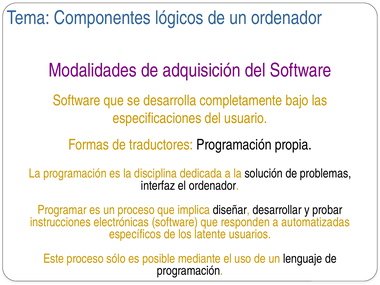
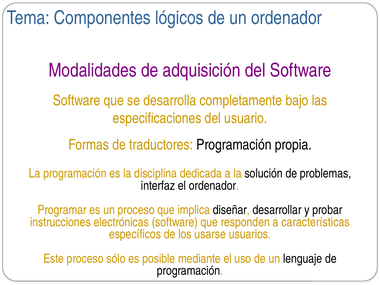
automatizadas: automatizadas -> características
latente: latente -> usarse
